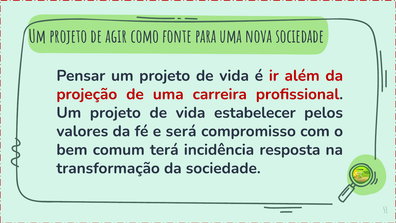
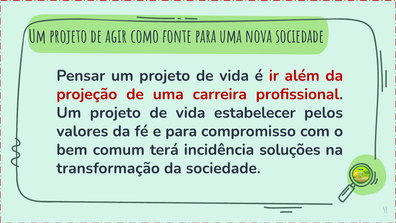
e será: será -> para
resposta: resposta -> soluções
